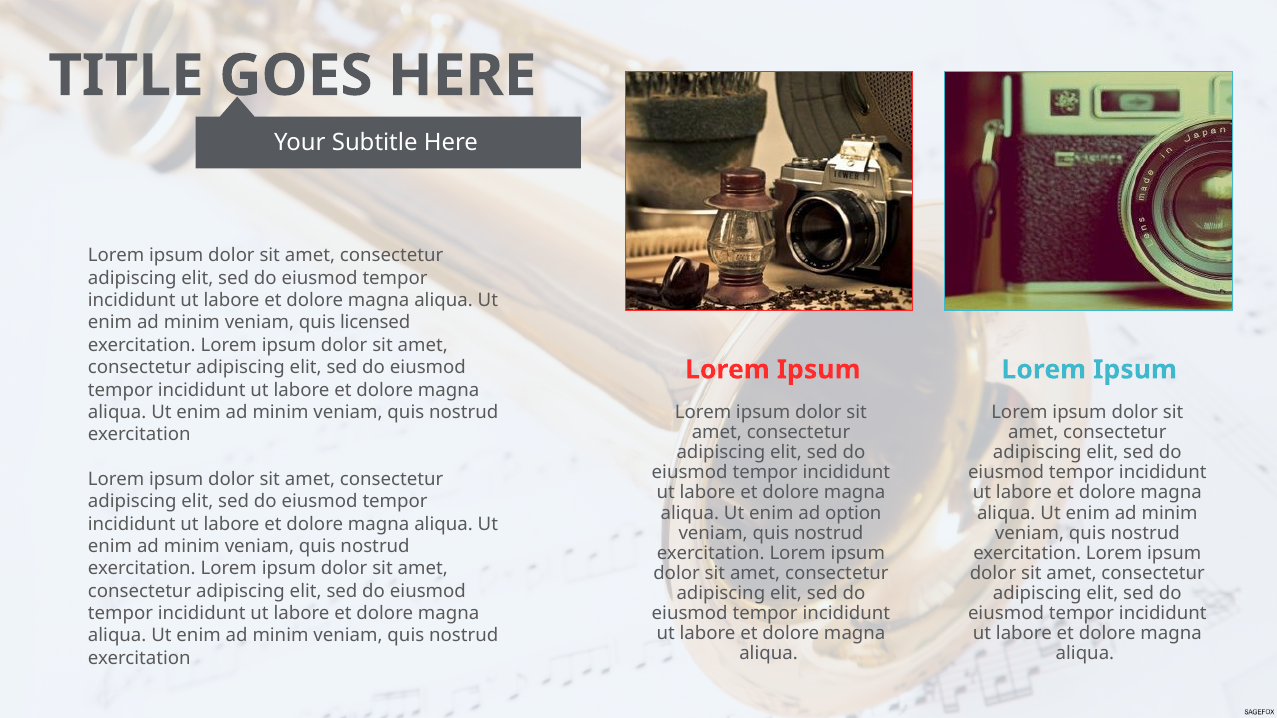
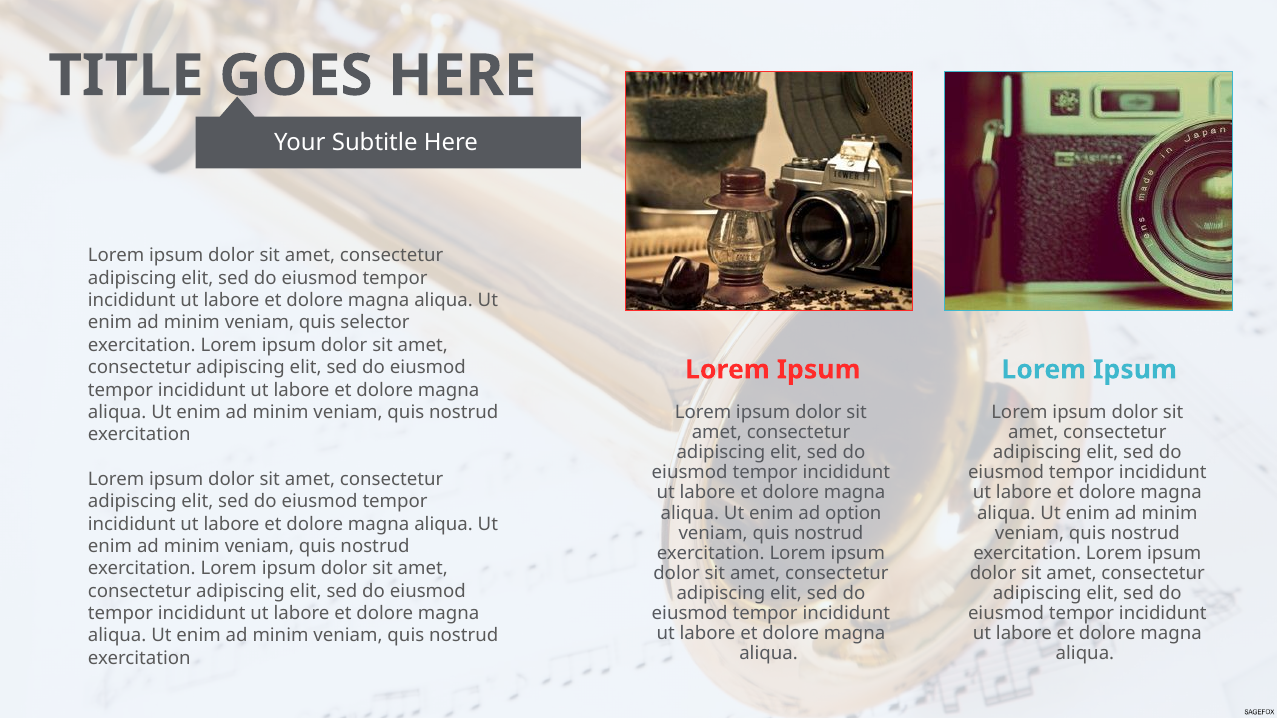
licensed: licensed -> selector
